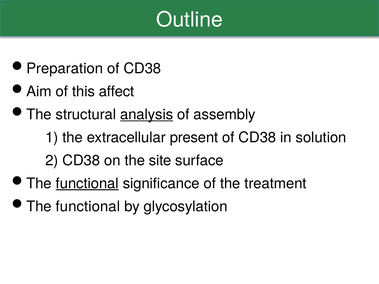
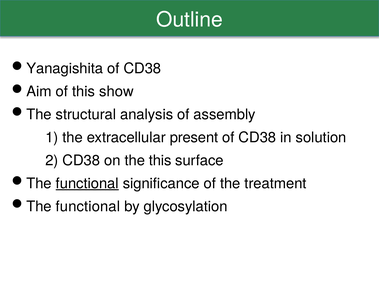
Preparation: Preparation -> Yanagishita
affect: affect -> show
analysis underline: present -> none
the site: site -> this
